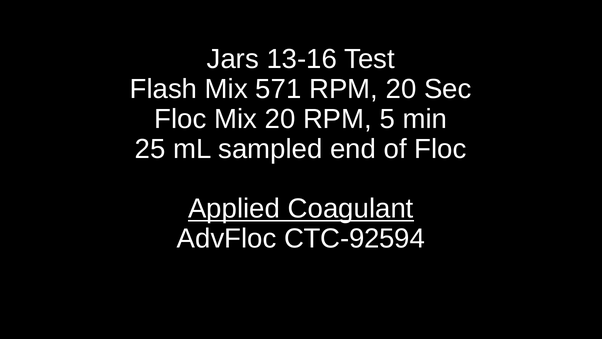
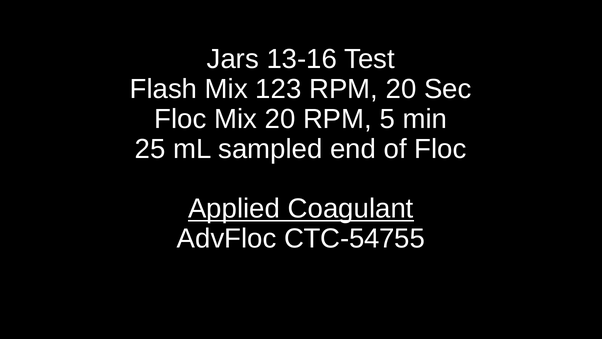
571: 571 -> 123
CTC-92594: CTC-92594 -> CTC-54755
